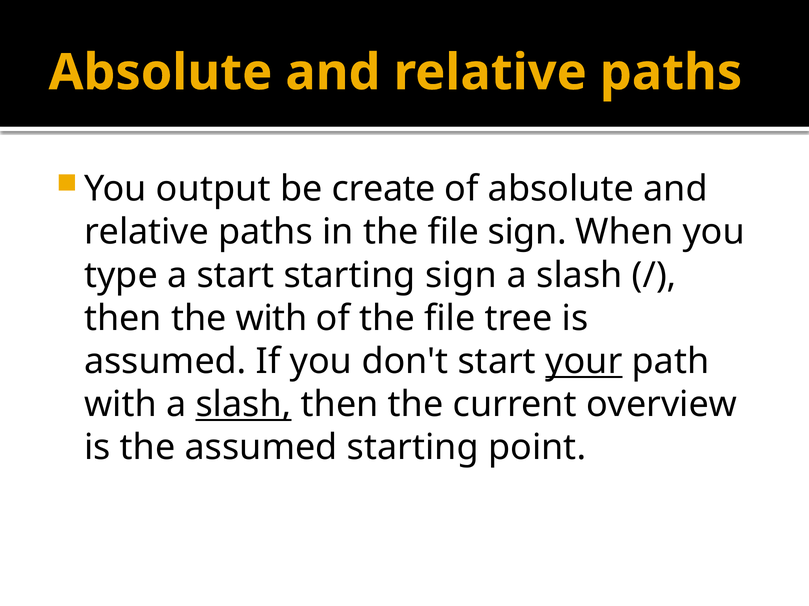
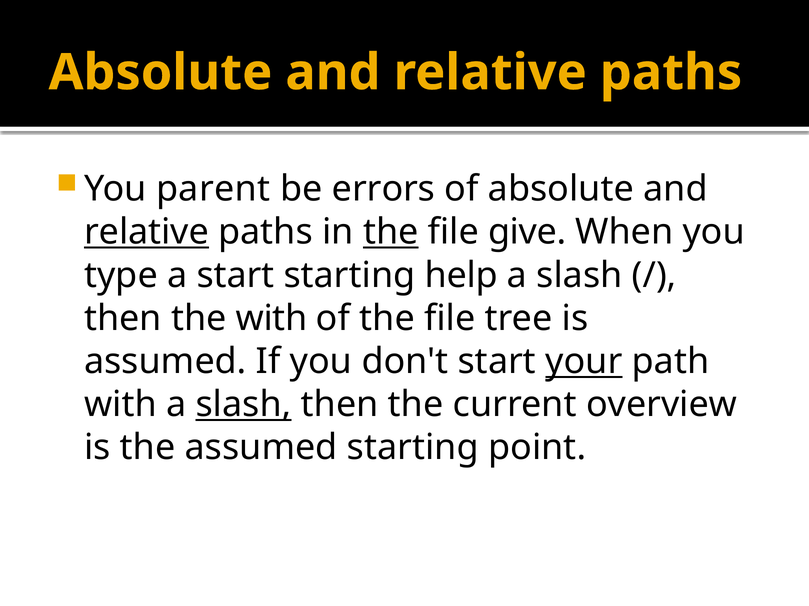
output: output -> parent
create: create -> errors
relative at (146, 232) underline: none -> present
the at (391, 232) underline: none -> present
file sign: sign -> give
starting sign: sign -> help
